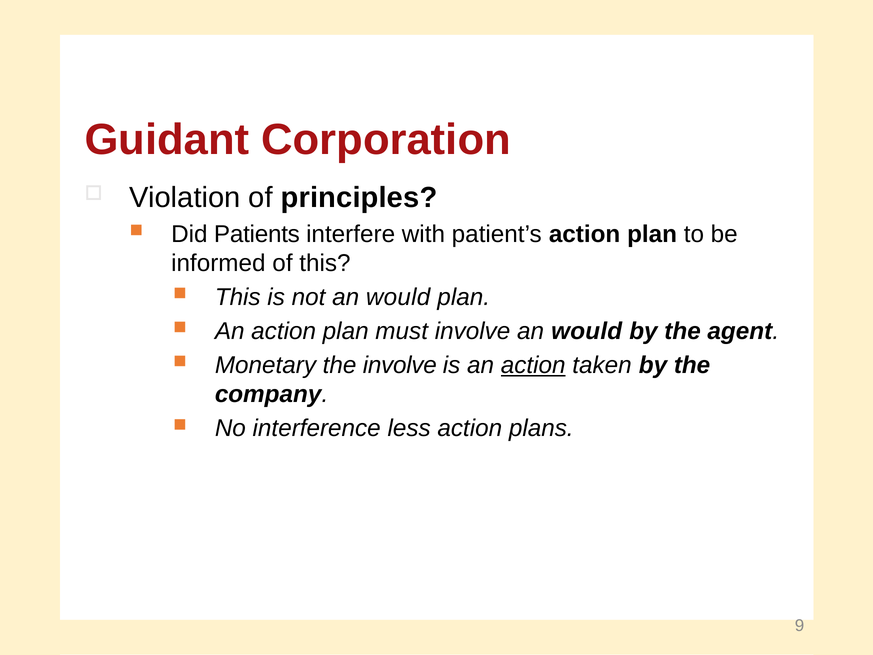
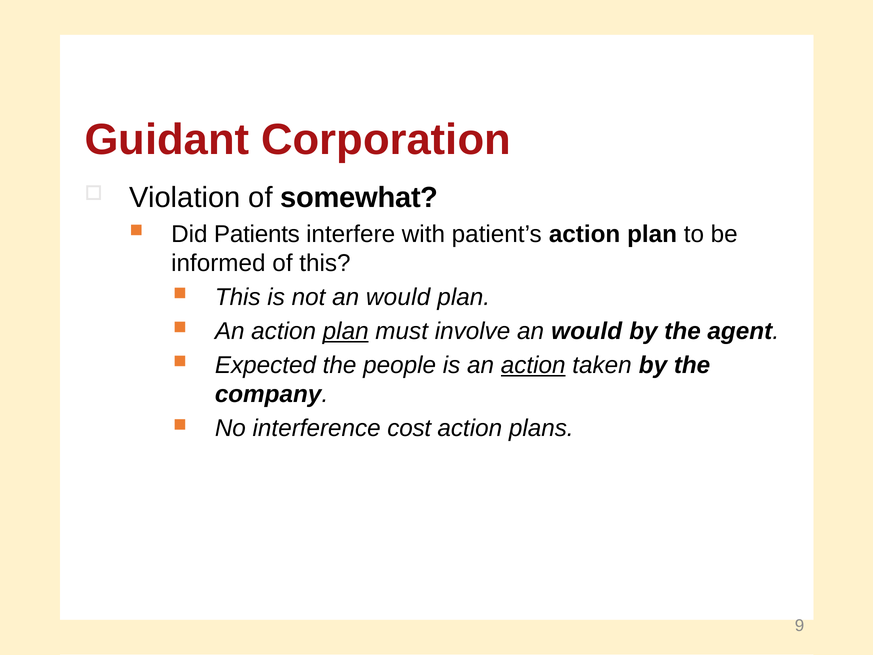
principles: principles -> somewhat
plan at (346, 331) underline: none -> present
Monetary: Monetary -> Expected
the involve: involve -> people
less: less -> cost
